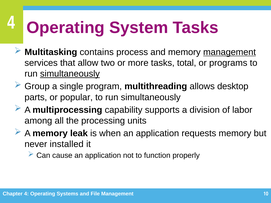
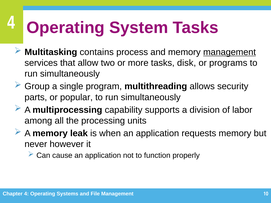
total: total -> disk
simultaneously at (70, 74) underline: present -> none
desktop: desktop -> security
installed: installed -> however
